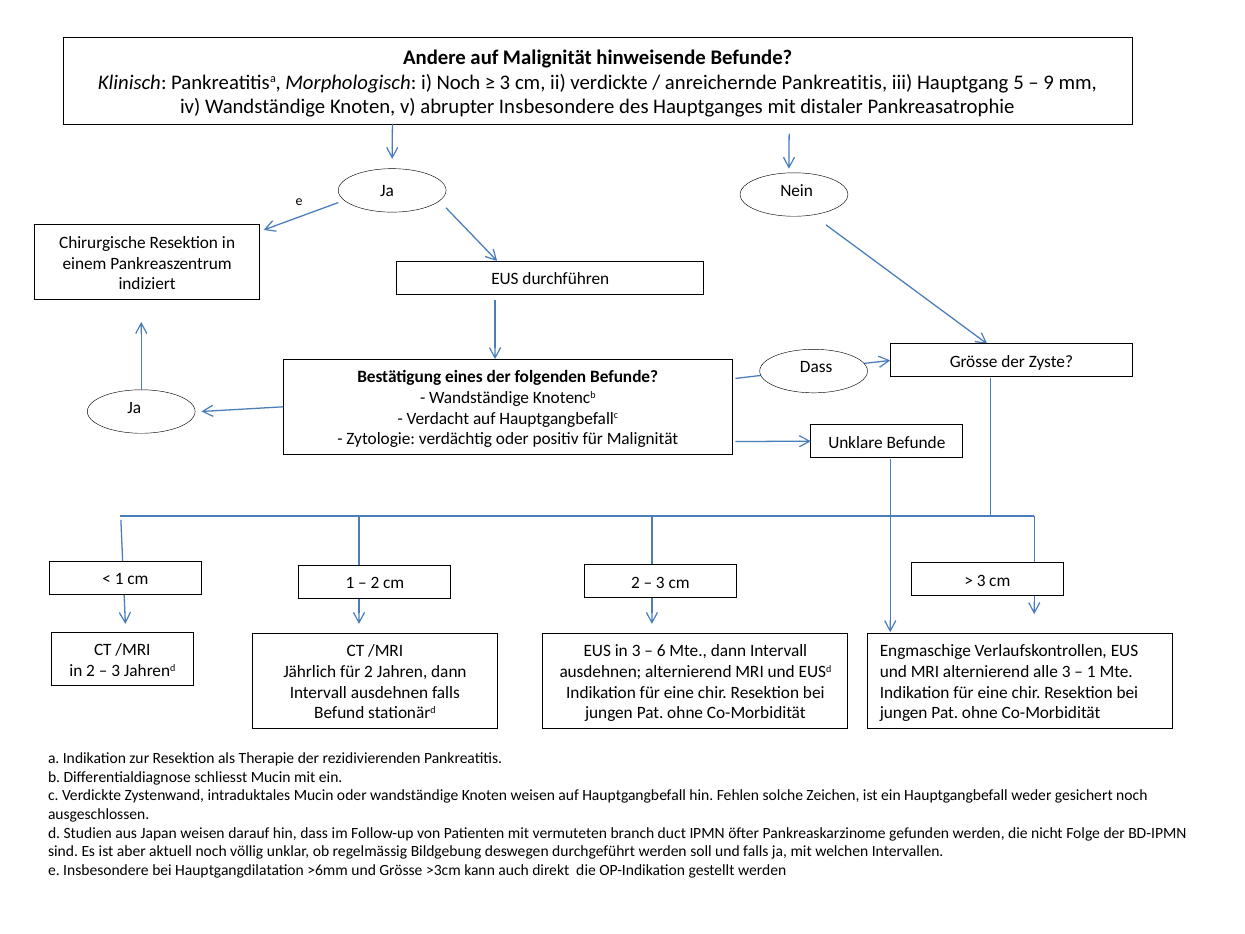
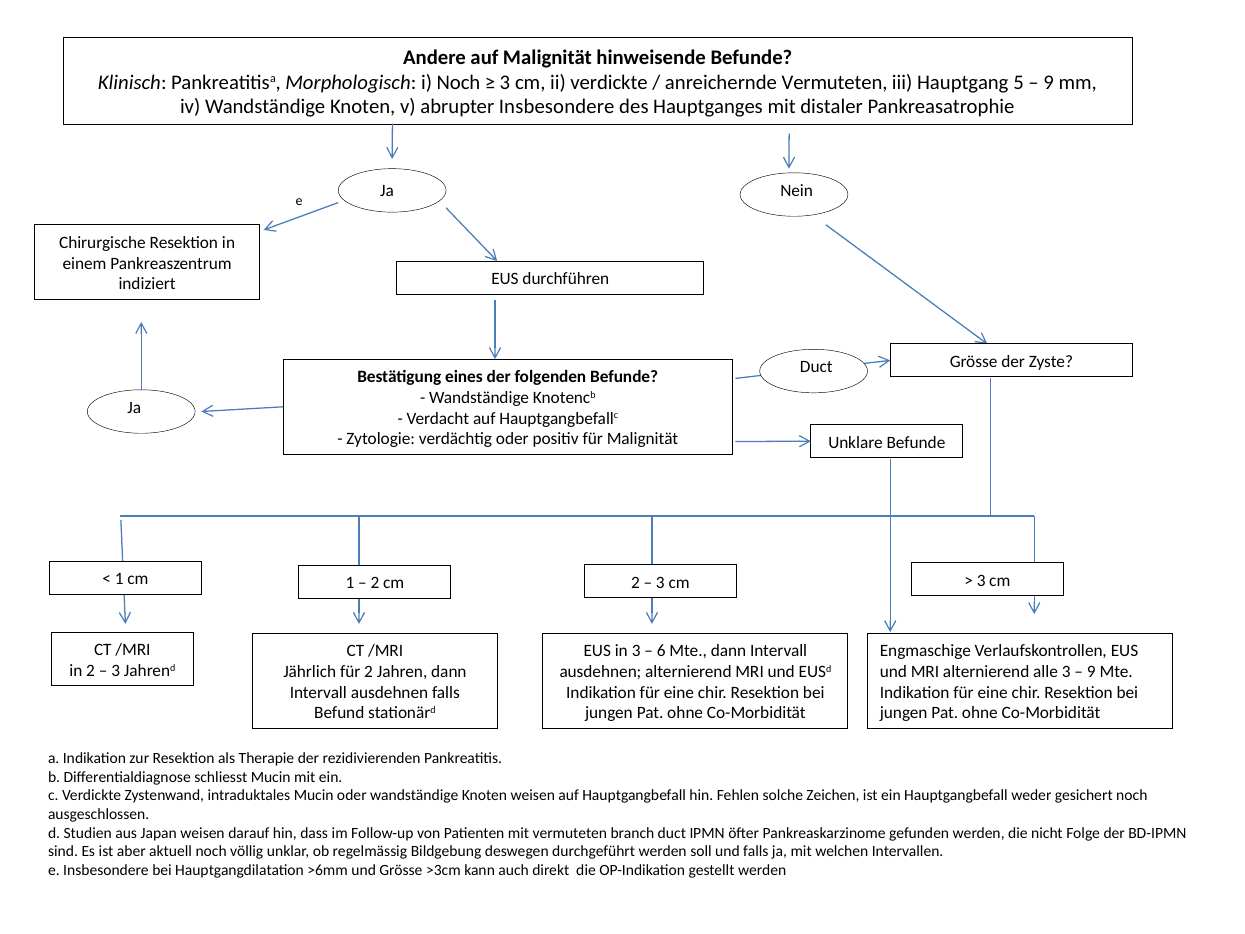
anreichernde Pankreatitis: Pankreatitis -> Vermuteten
Dass at (816, 367): Dass -> Duct
1 at (1091, 671): 1 -> 9
